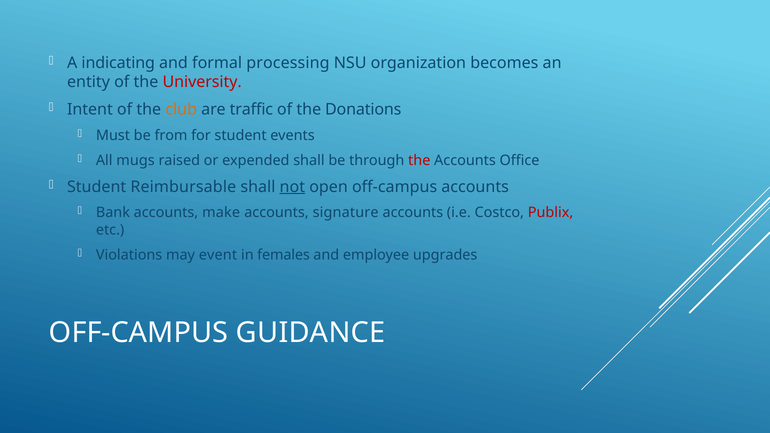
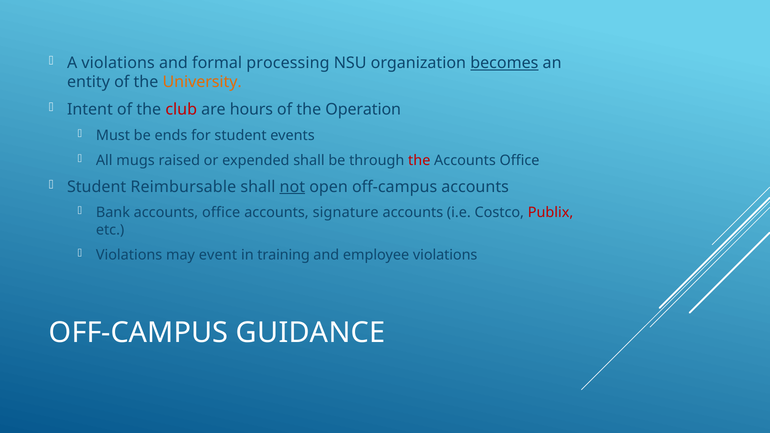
A indicating: indicating -> violations
becomes underline: none -> present
University colour: red -> orange
club colour: orange -> red
traffic: traffic -> hours
Donations: Donations -> Operation
from: from -> ends
Bank accounts make: make -> office
females: females -> training
employee upgrades: upgrades -> violations
